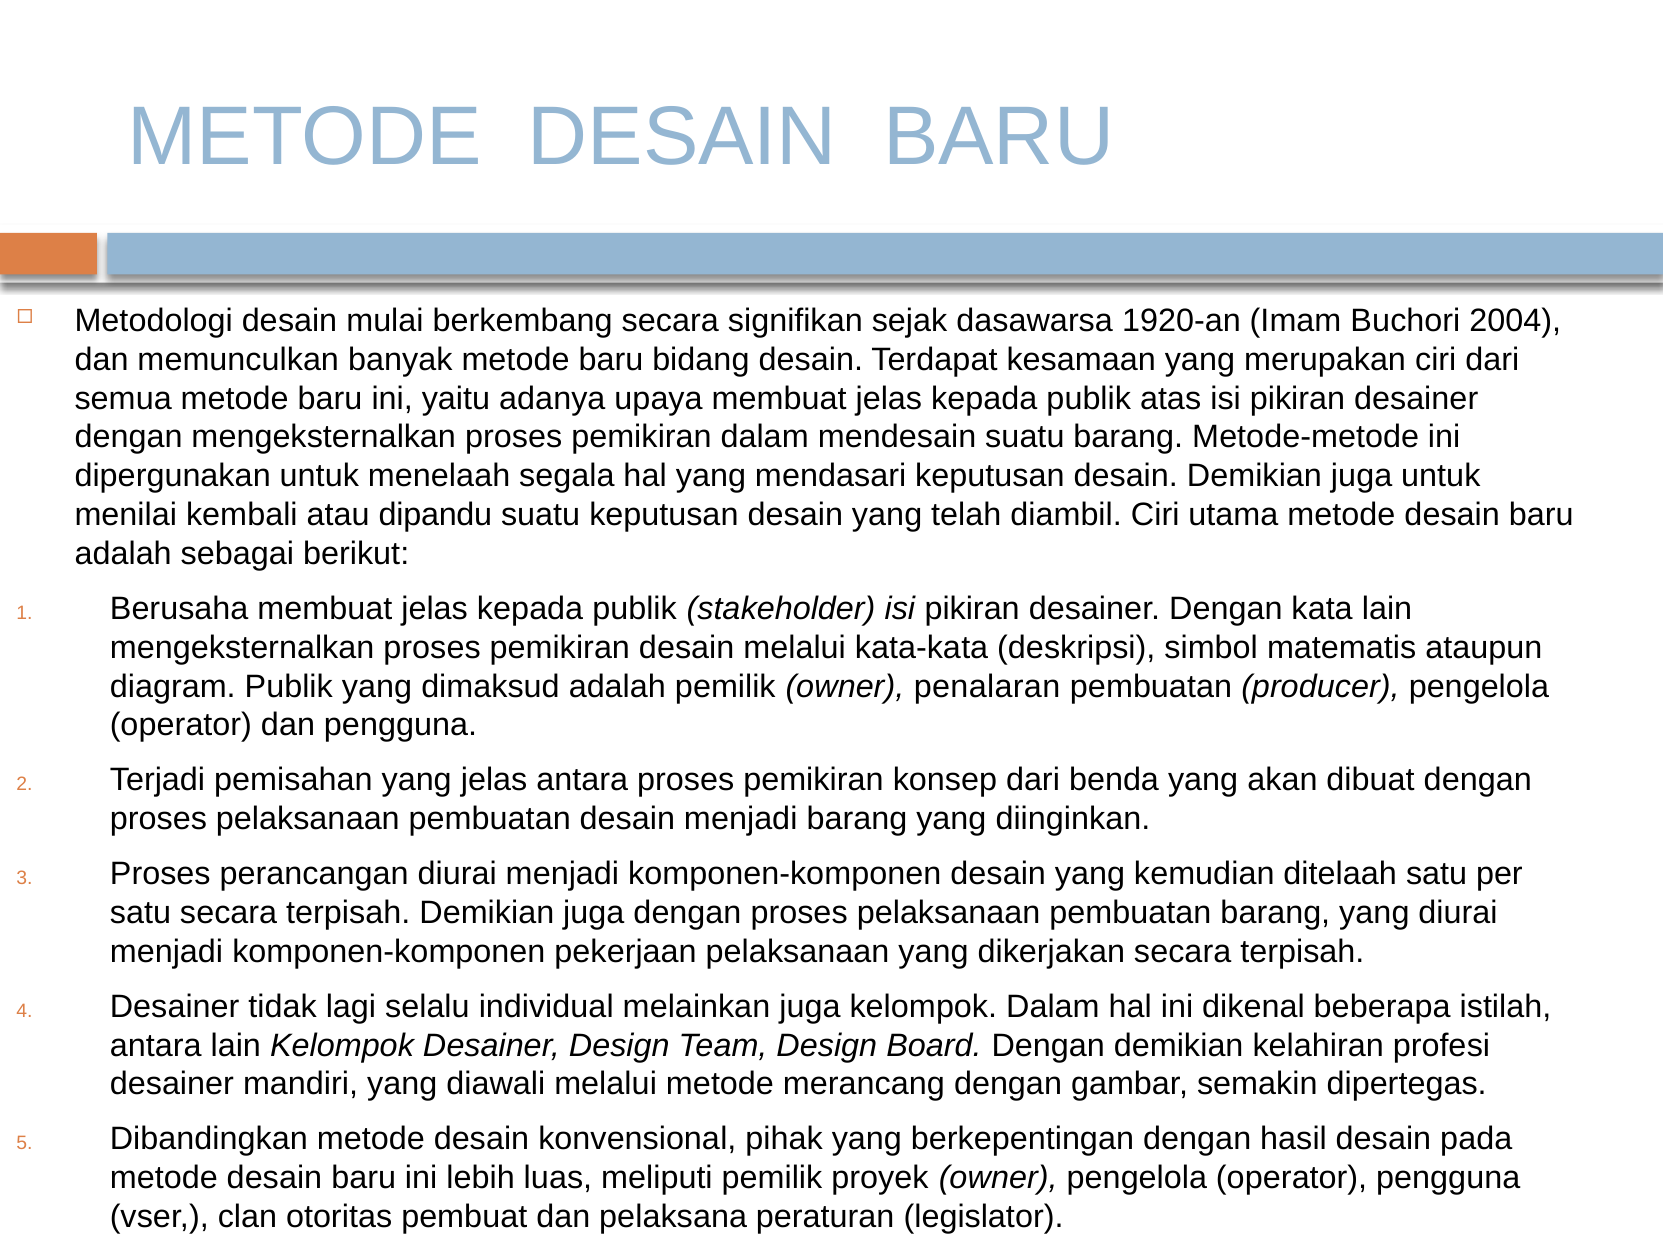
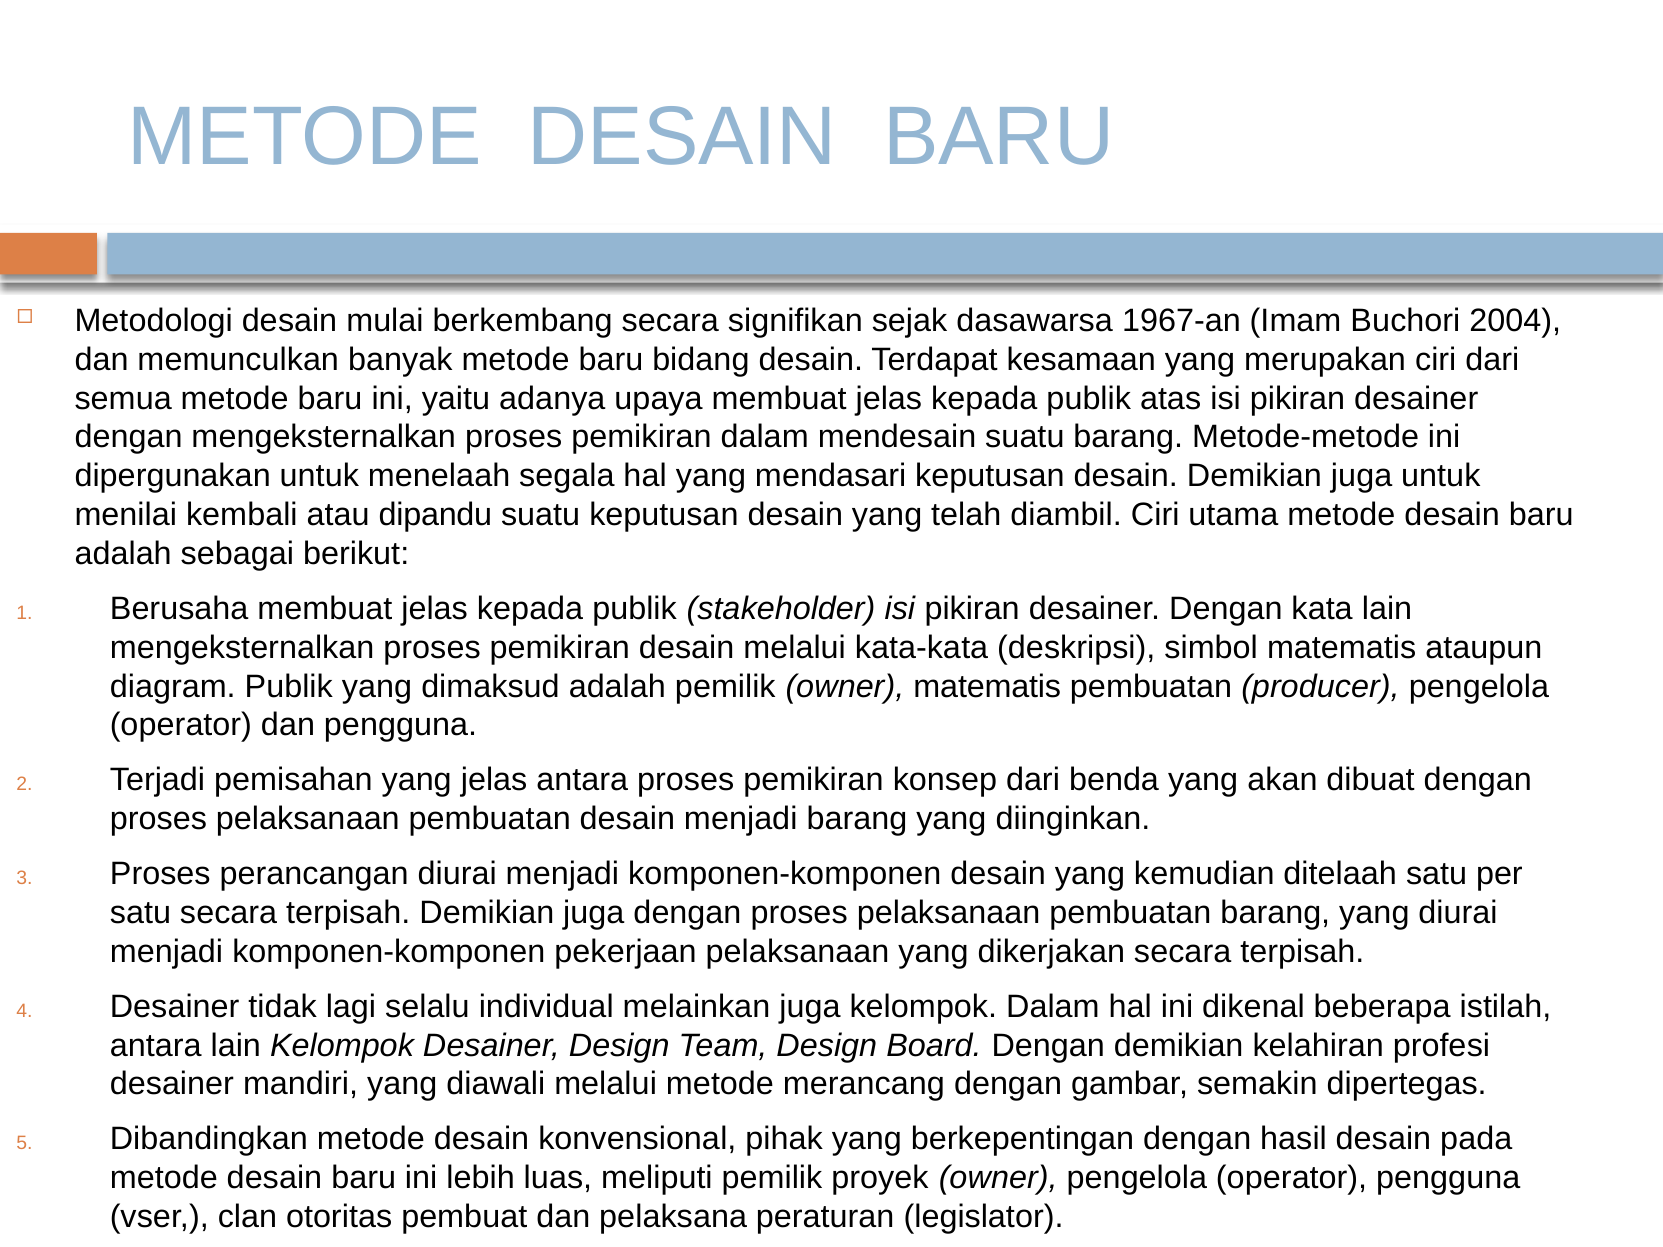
1920-an: 1920-an -> 1967-an
owner penalaran: penalaran -> matematis
